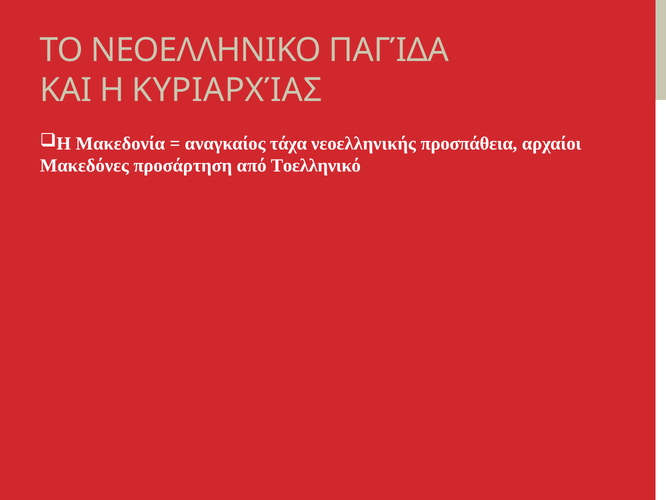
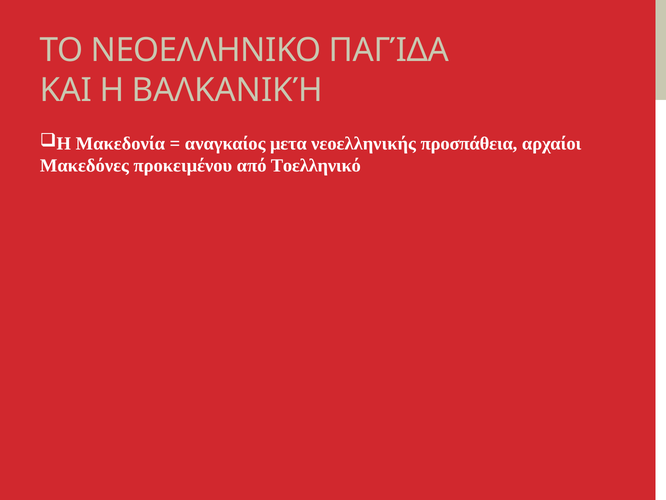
ΚΥΡΙΑΡΧΊΑΣ: ΚΥΡΙΑΡΧΊΑΣ -> ΒΑΛΚΑΝΙΚΉ
τάχα: τάχα -> μετα
προσάρτηση: προσάρτηση -> προκειμένου
